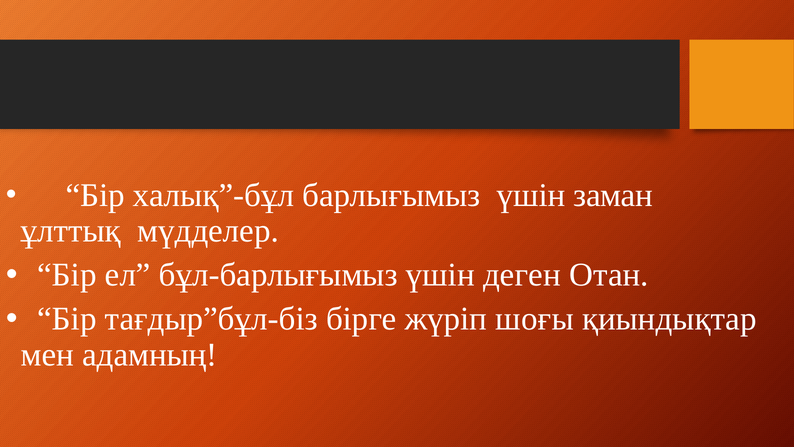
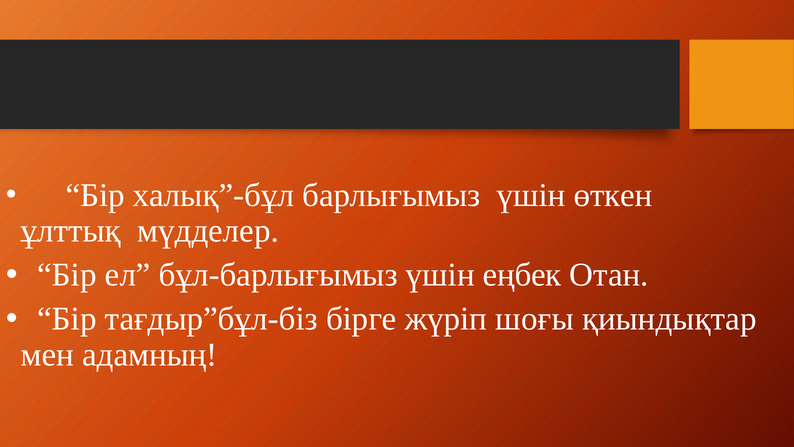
заман: заман -> өткен
деген: деген -> еңбек
